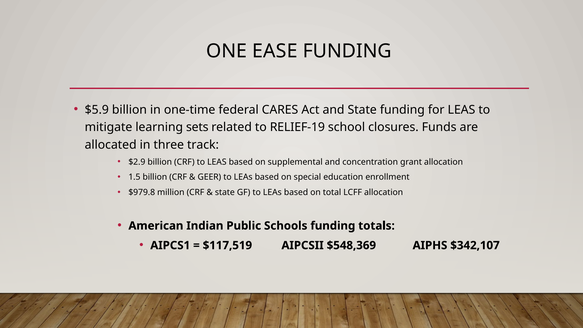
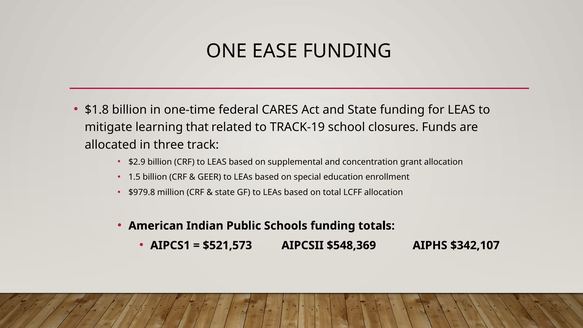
$5.9: $5.9 -> $1.8
sets: sets -> that
RELIEF-19: RELIEF-19 -> TRACK-19
$117,519: $117,519 -> $521,573
